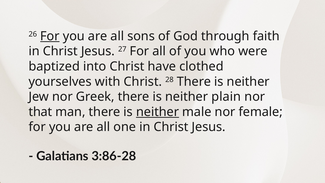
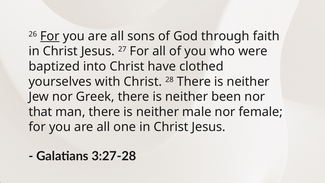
plain: plain -> been
neither at (158, 112) underline: present -> none
3:86-28: 3:86-28 -> 3:27-28
